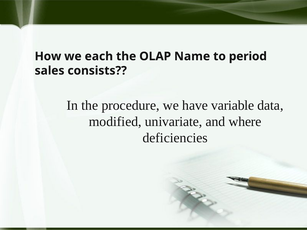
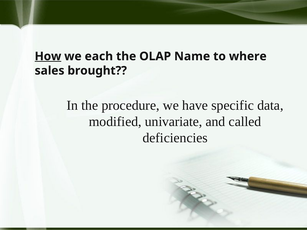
How underline: none -> present
period: period -> where
consists: consists -> brought
variable: variable -> specific
where: where -> called
